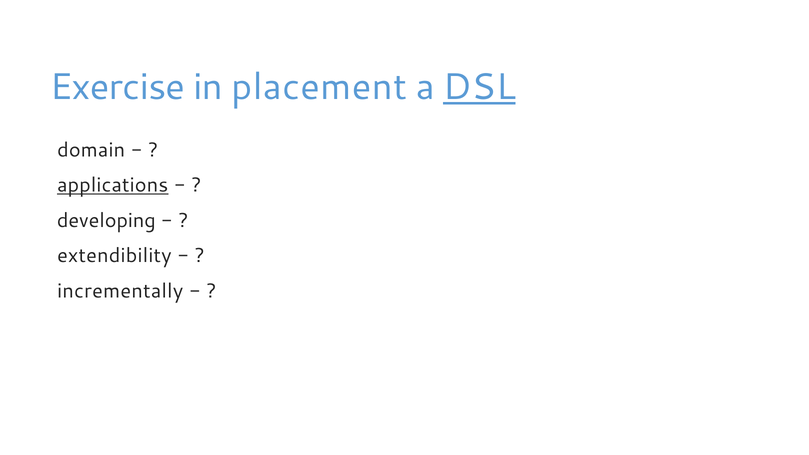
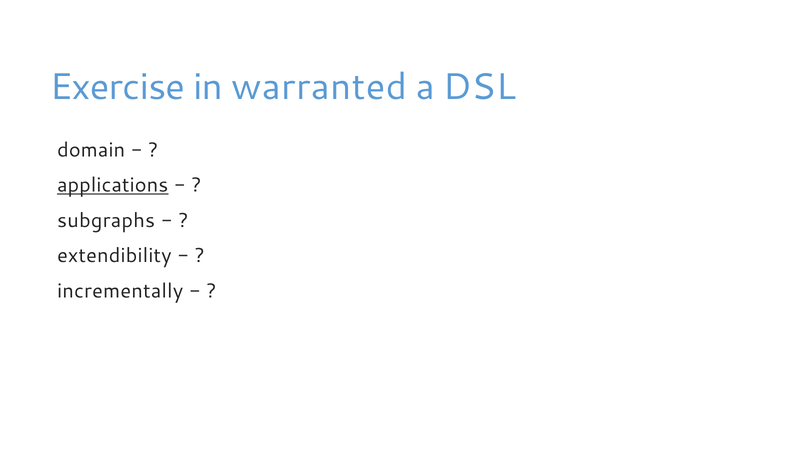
placement: placement -> warranted
DSL underline: present -> none
developing: developing -> subgraphs
